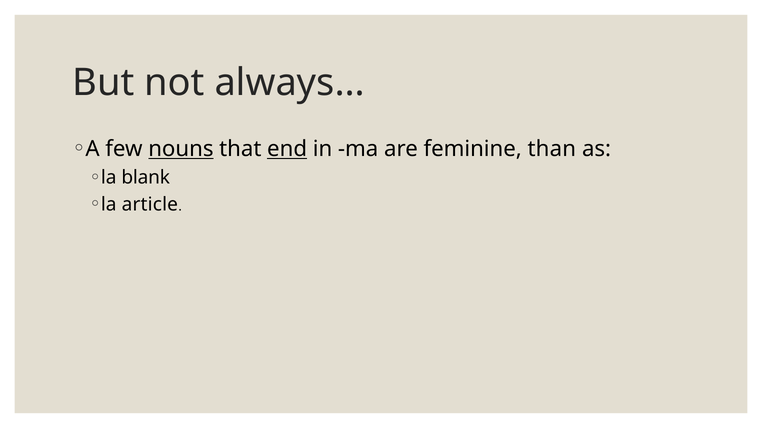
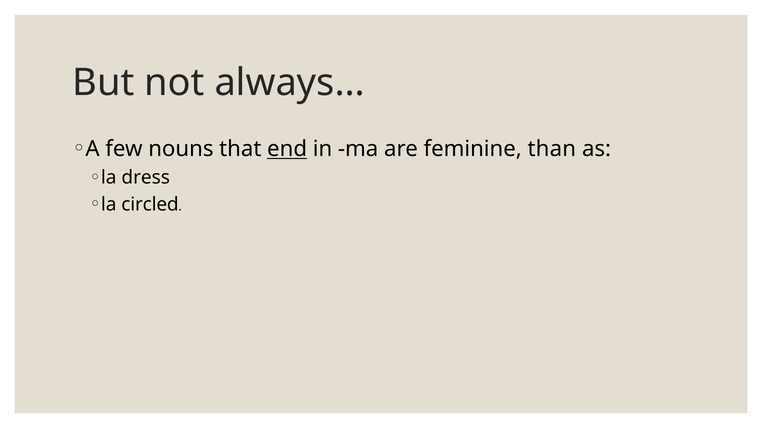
nouns underline: present -> none
blank: blank -> dress
article: article -> circled
